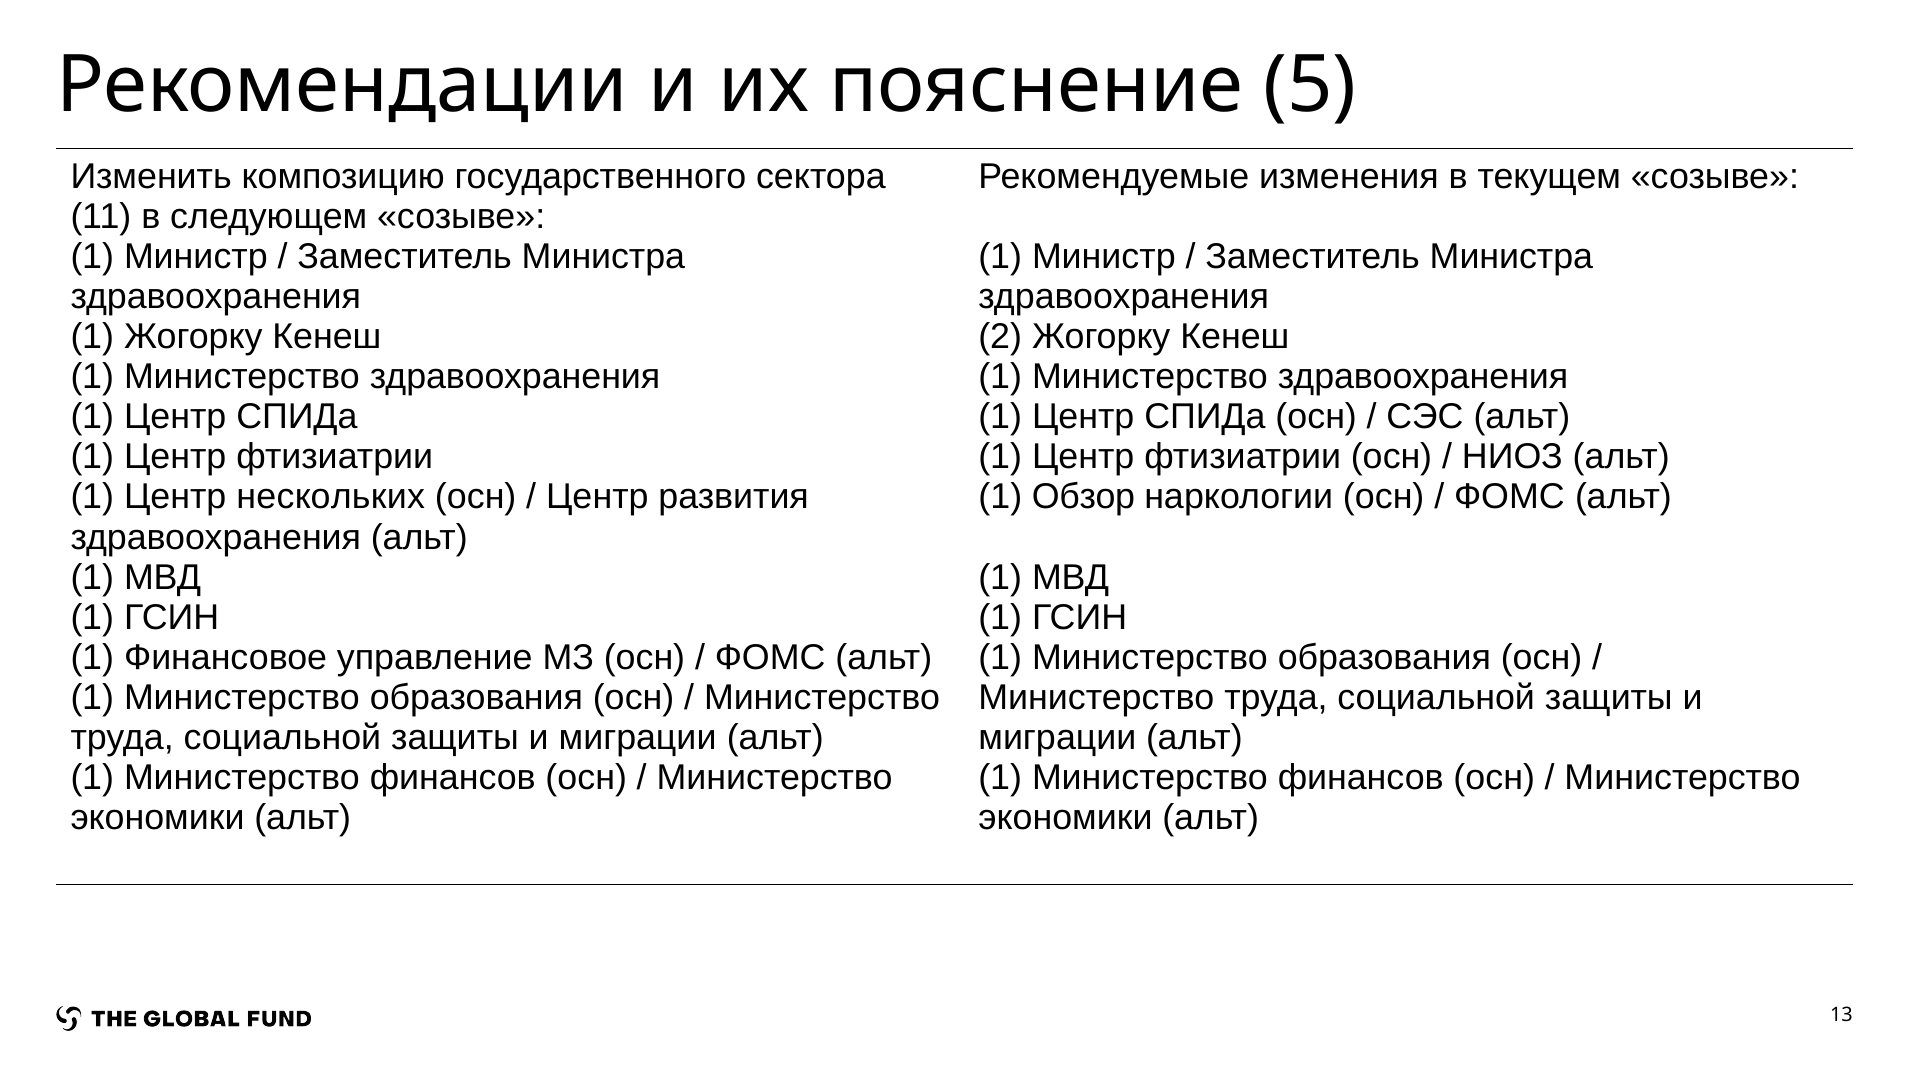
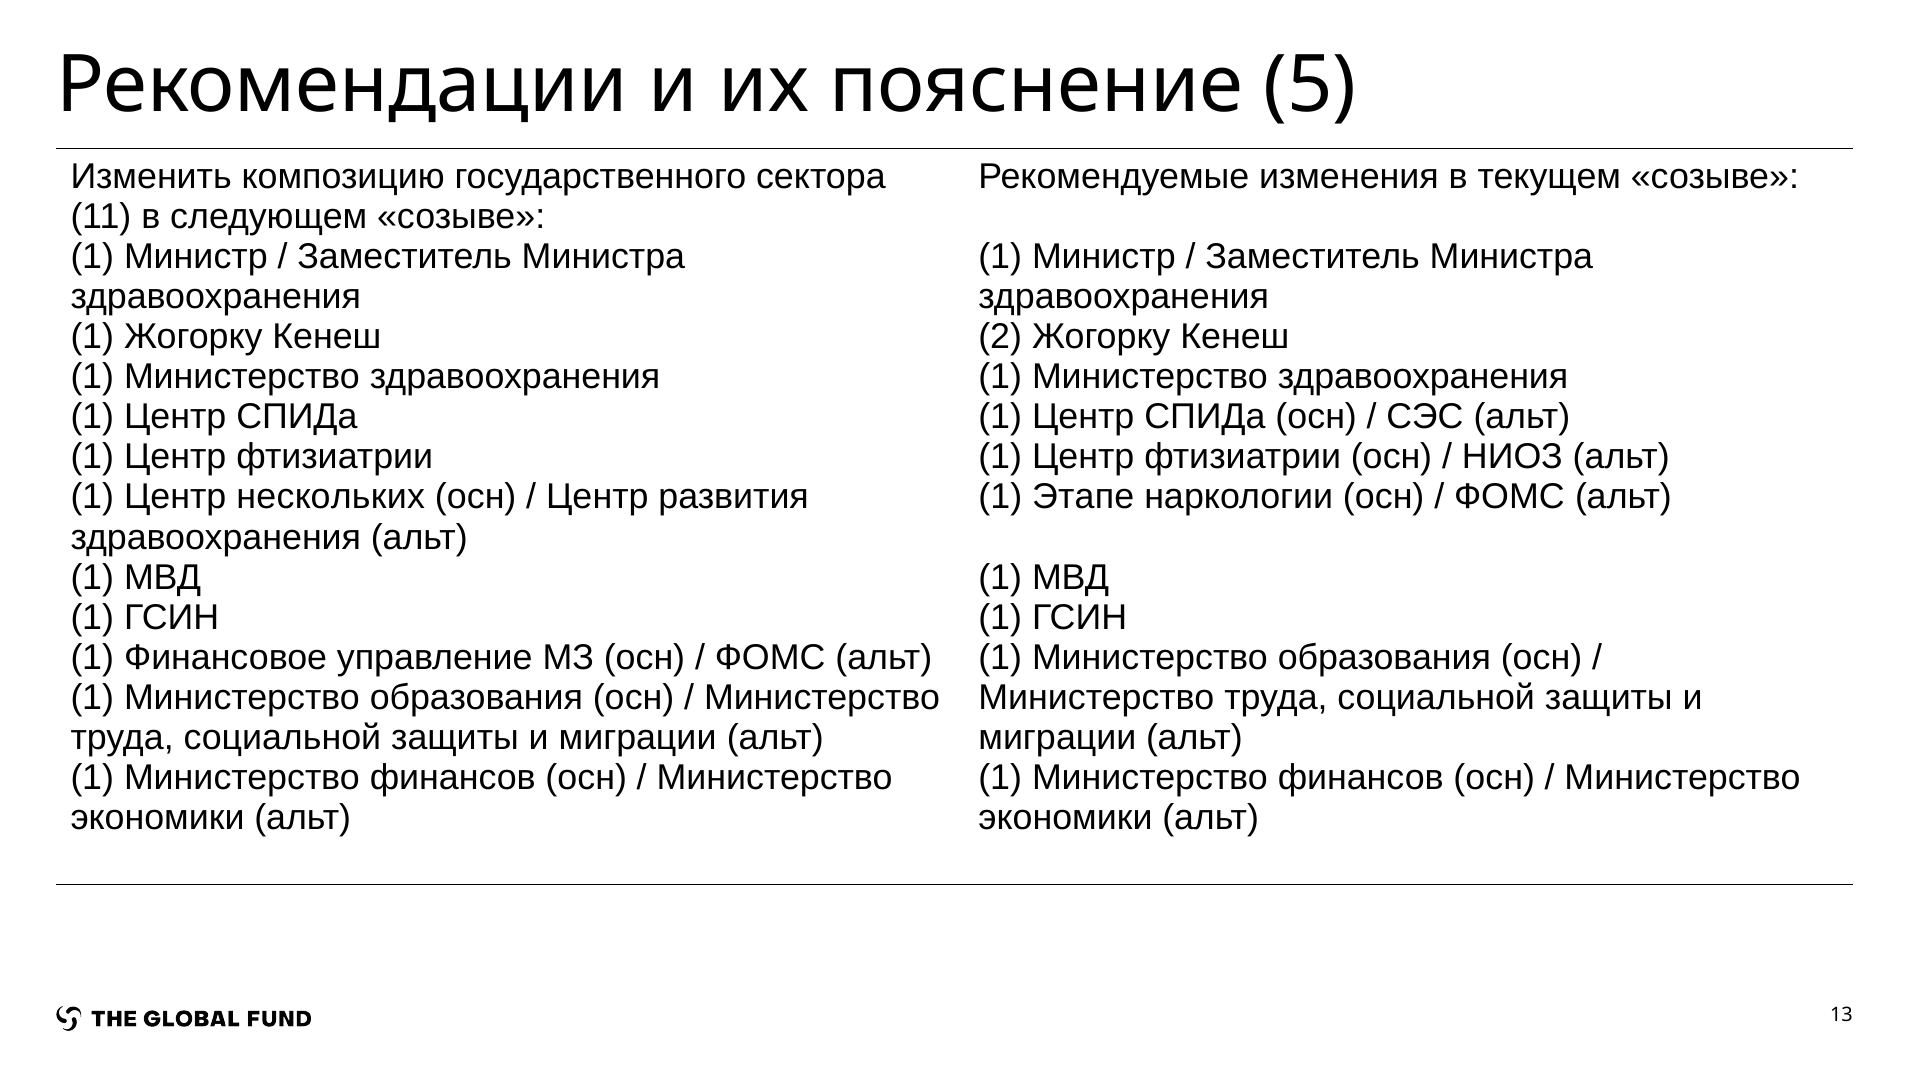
Обзор: Обзор -> Этапе
